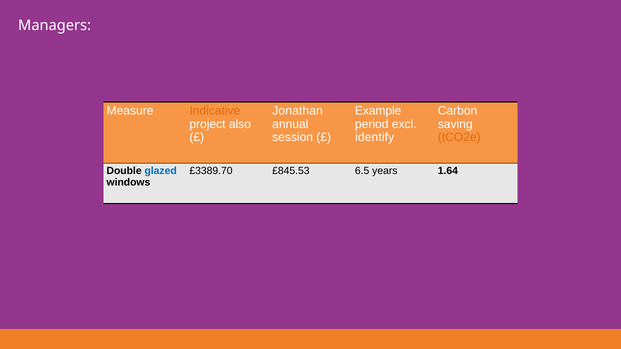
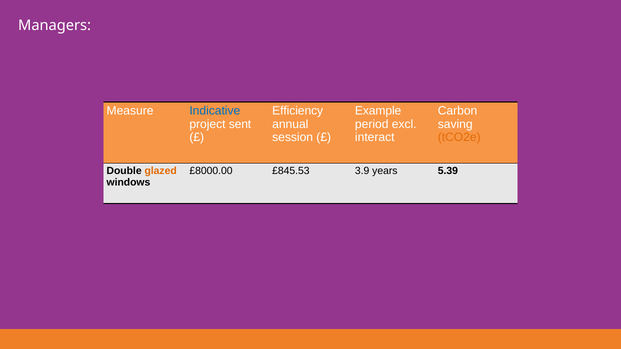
Indicative colour: orange -> blue
Jonathan: Jonathan -> Efficiency
also: also -> sent
identify: identify -> interact
glazed colour: blue -> orange
£3389.70: £3389.70 -> £8000.00
6.5: 6.5 -> 3.9
1.64: 1.64 -> 5.39
